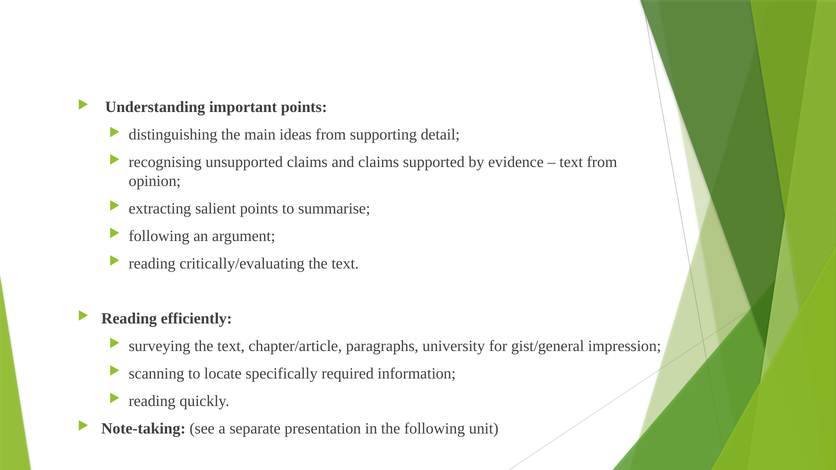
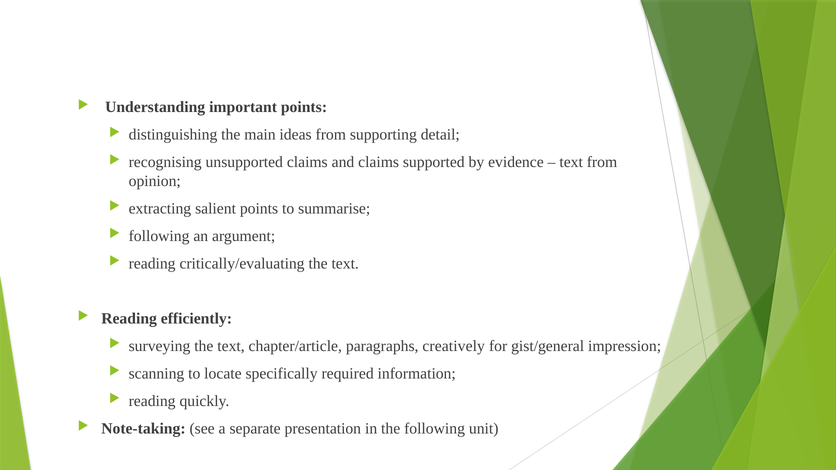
university: university -> creatively
